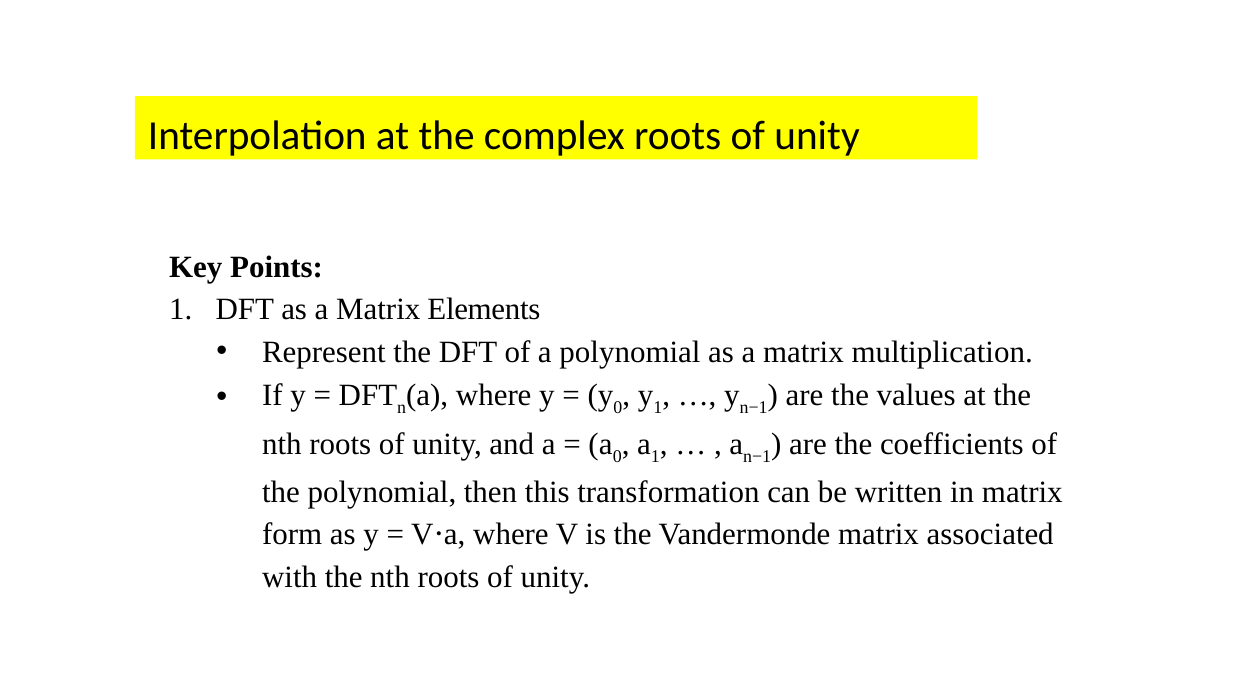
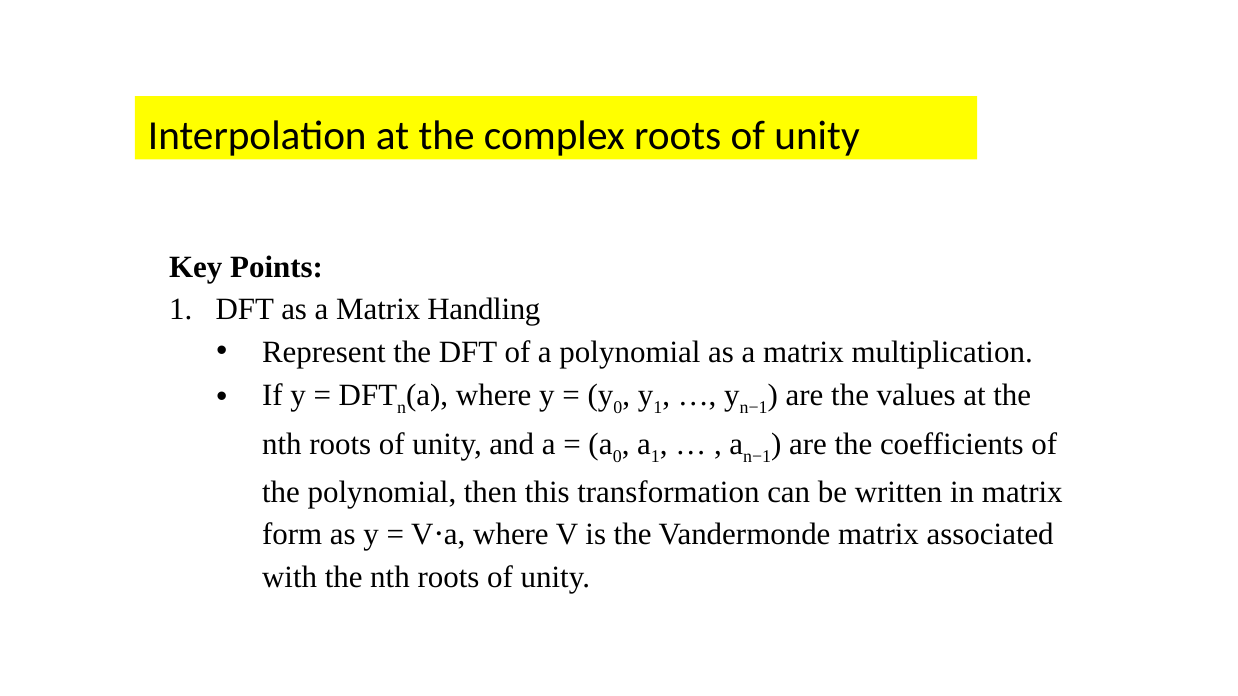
Elements: Elements -> Handling
